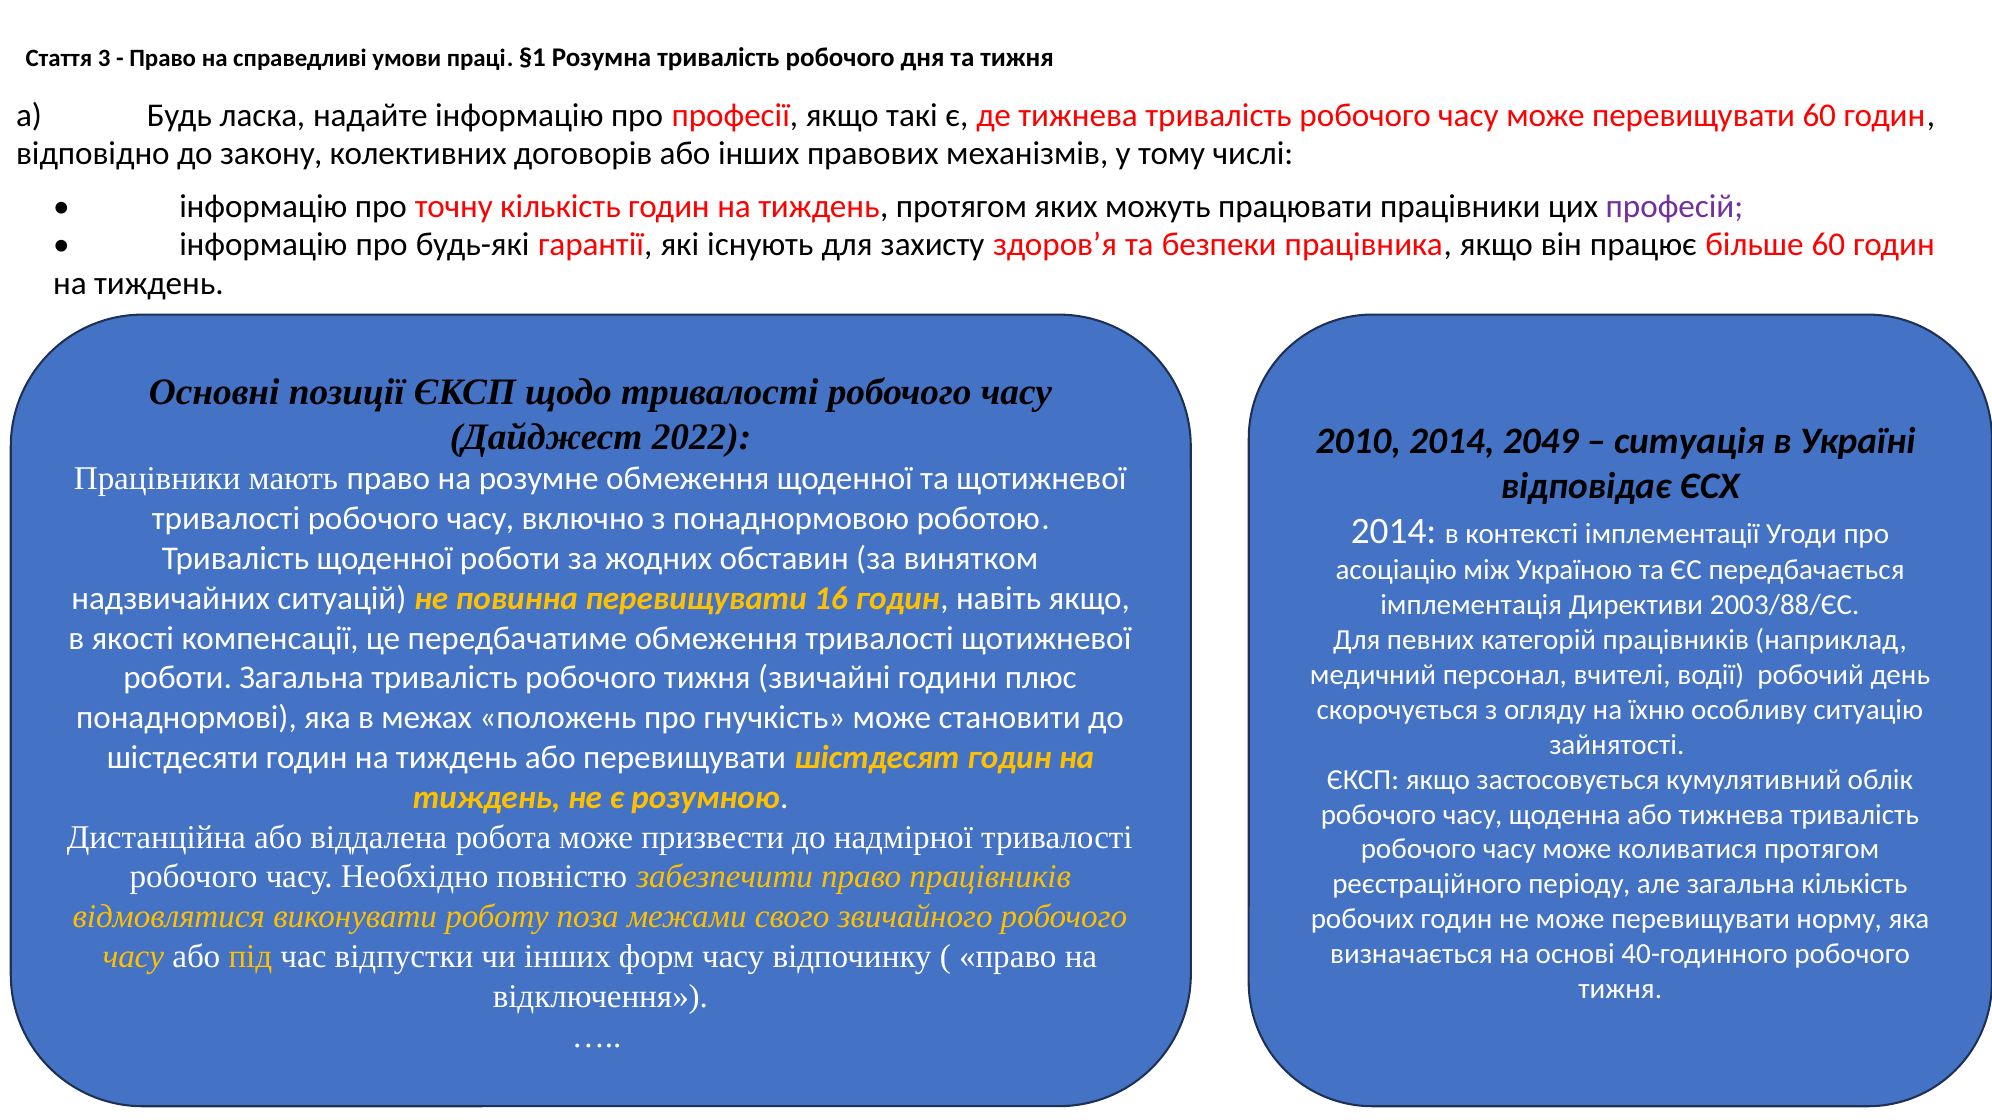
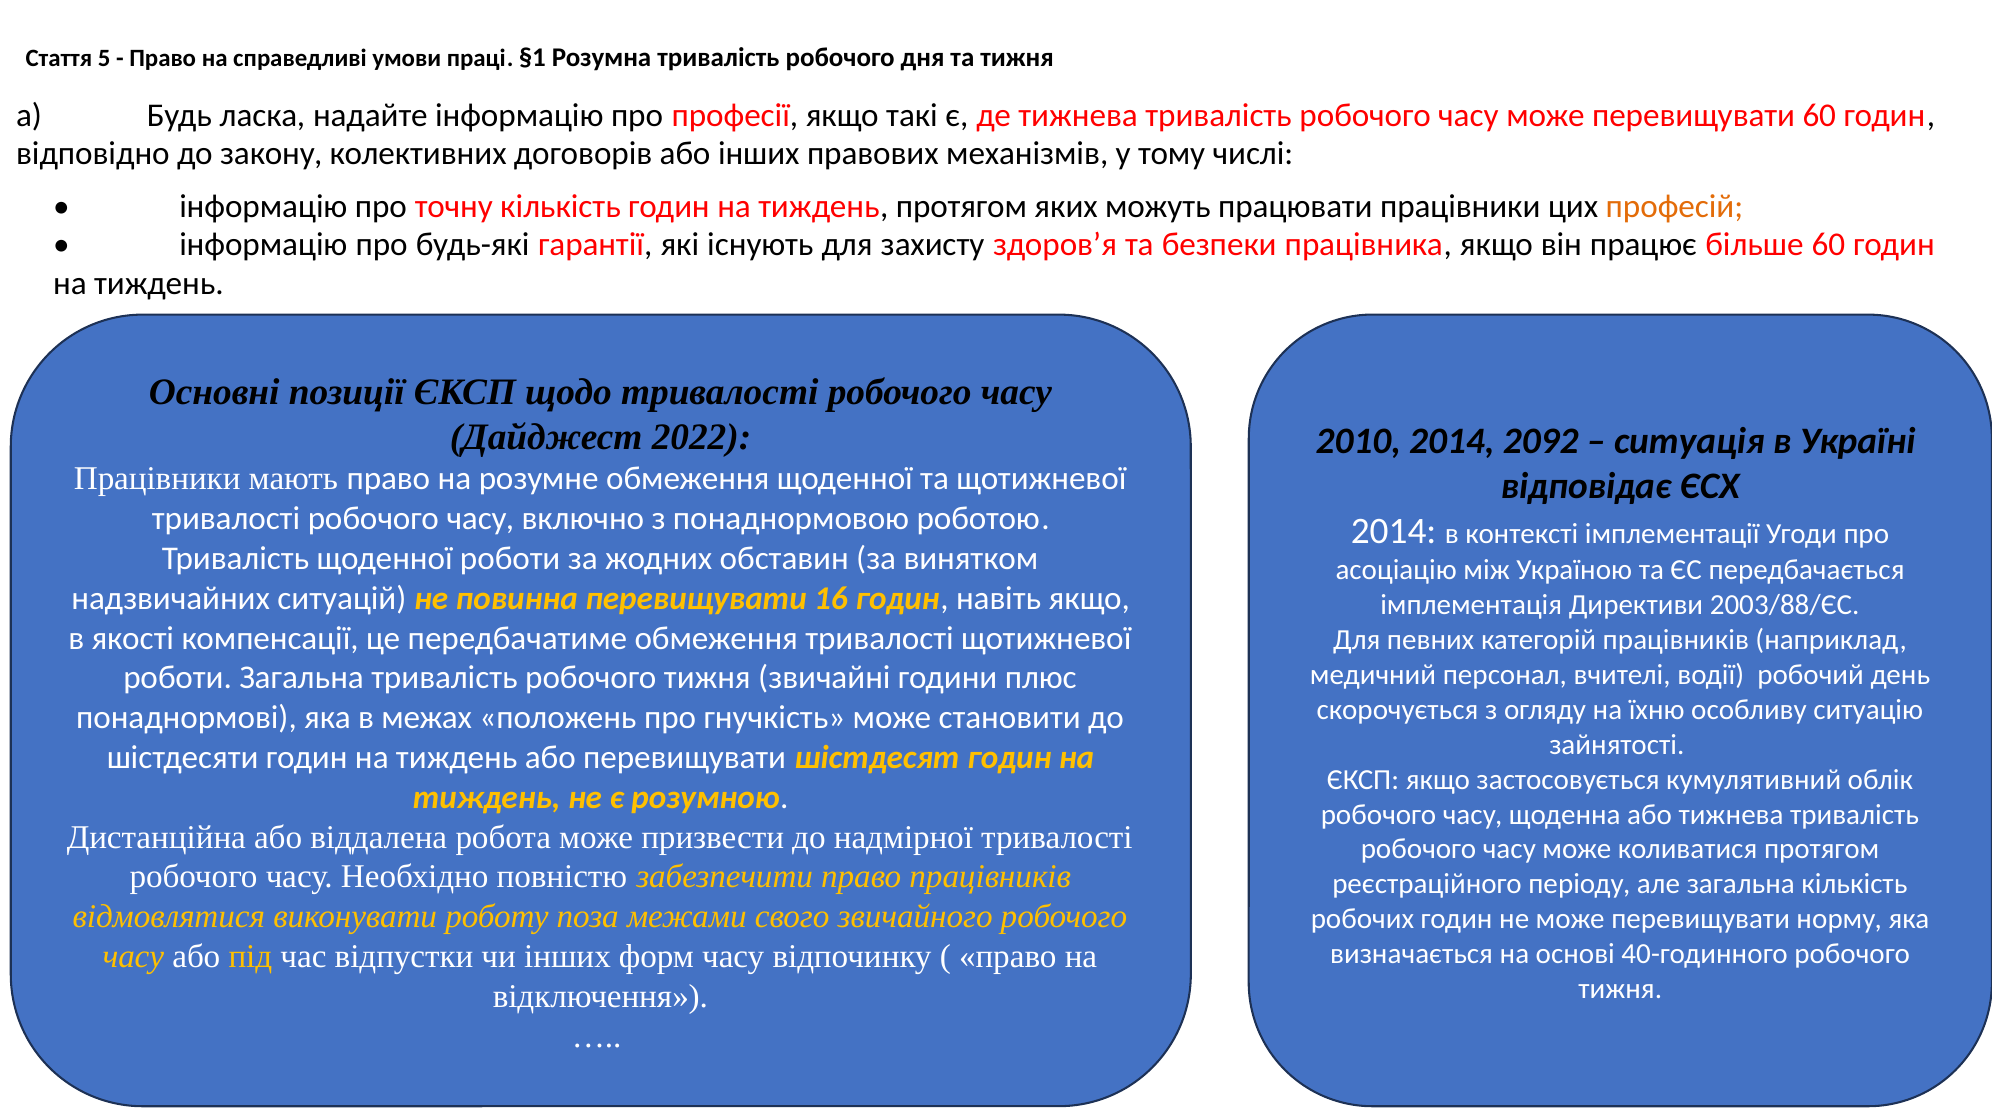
3: 3 -> 5
професій colour: purple -> orange
2049: 2049 -> 2092
